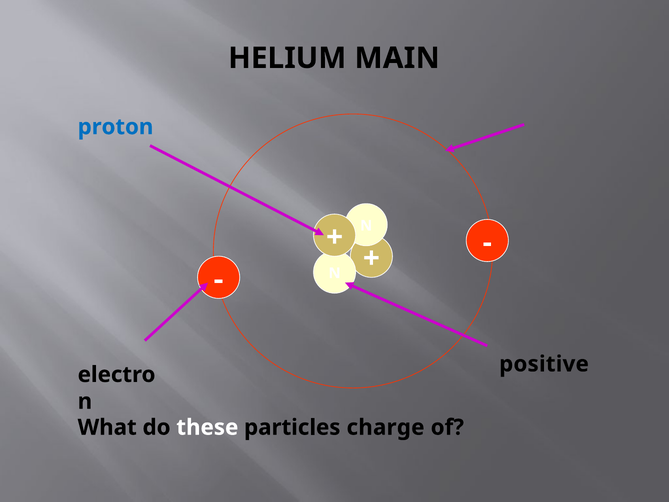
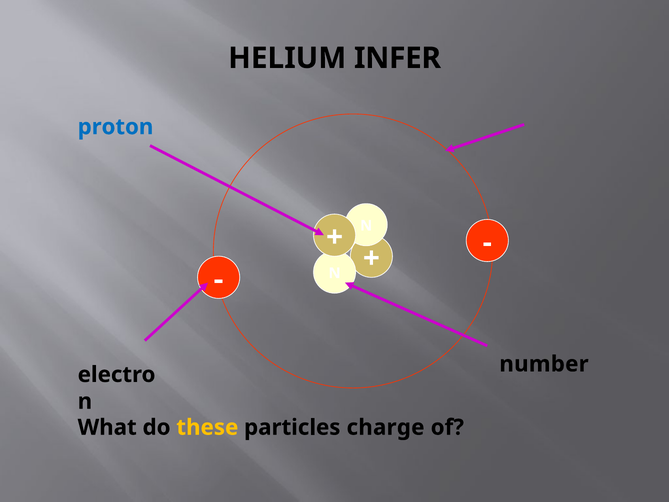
MAIN: MAIN -> INFER
positive: positive -> number
these colour: white -> yellow
